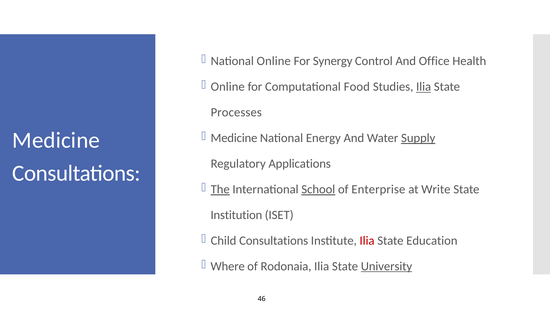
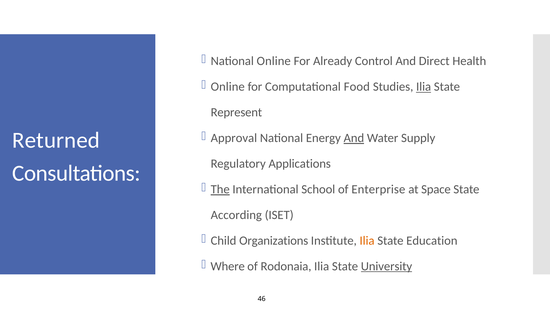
Synergy: Synergy -> Already
Office: Office -> Direct
Processes: Processes -> Represent
Medicine at (56, 141): Medicine -> Returned
Medicine at (234, 138): Medicine -> Approval
And at (354, 138) underline: none -> present
Supply underline: present -> none
School underline: present -> none
Write: Write -> Space
Institution: Institution -> According
Child Consultations: Consultations -> Organizations
Ilia at (367, 241) colour: red -> orange
